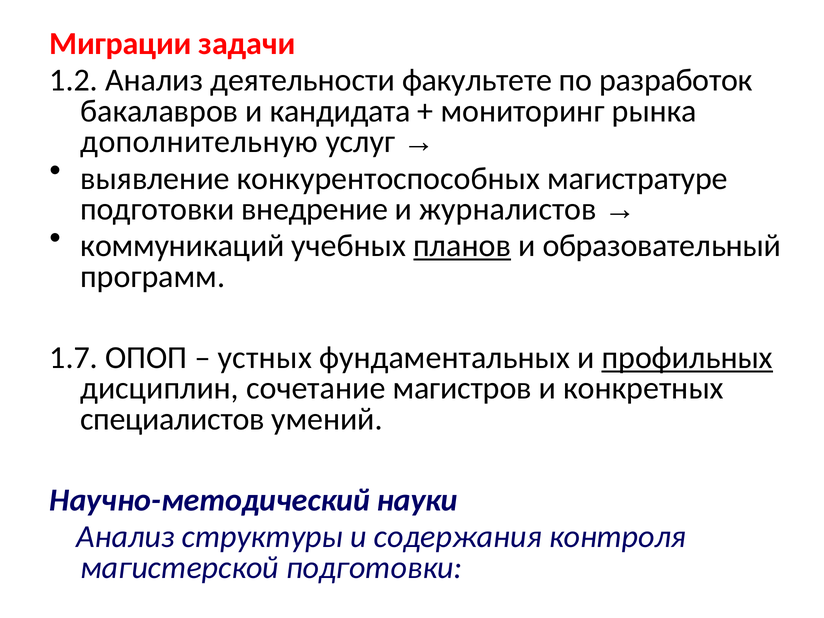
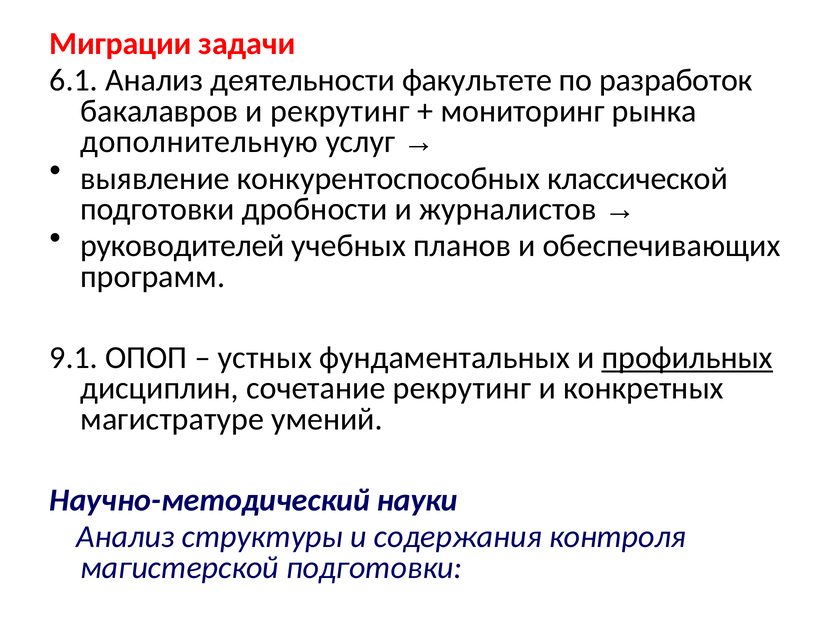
1.2: 1.2 -> 6.1
и кандидата: кандидата -> рекрутинг
магистратуре: магистратуре -> классической
внедрение: внедрение -> дробности
коммуникаций: коммуникаций -> руководителей
планов underline: present -> none
образовательный: образовательный -> обеспечивающих
1.7: 1.7 -> 9.1
сочетание магистров: магистров -> рекрутинг
специалистов: специалистов -> магистратуре
